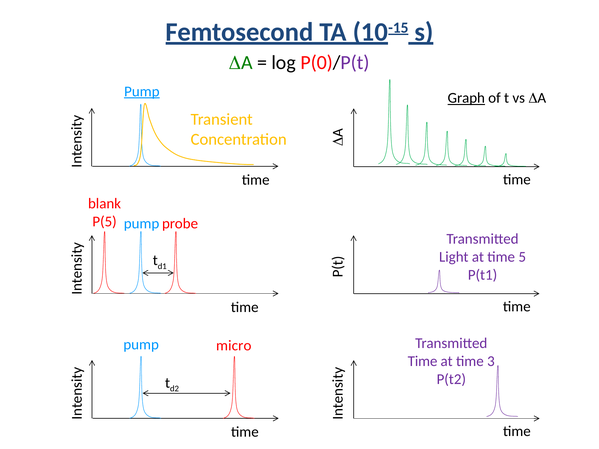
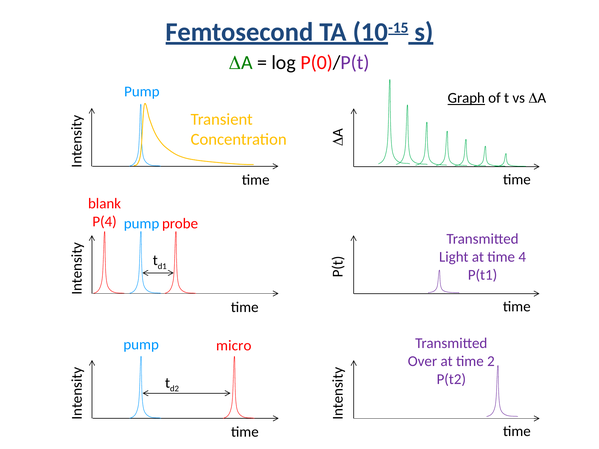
Pump at (142, 91) underline: present -> none
P(5: P(5 -> P(4
5: 5 -> 4
Time at (423, 361): Time -> Over
3: 3 -> 2
